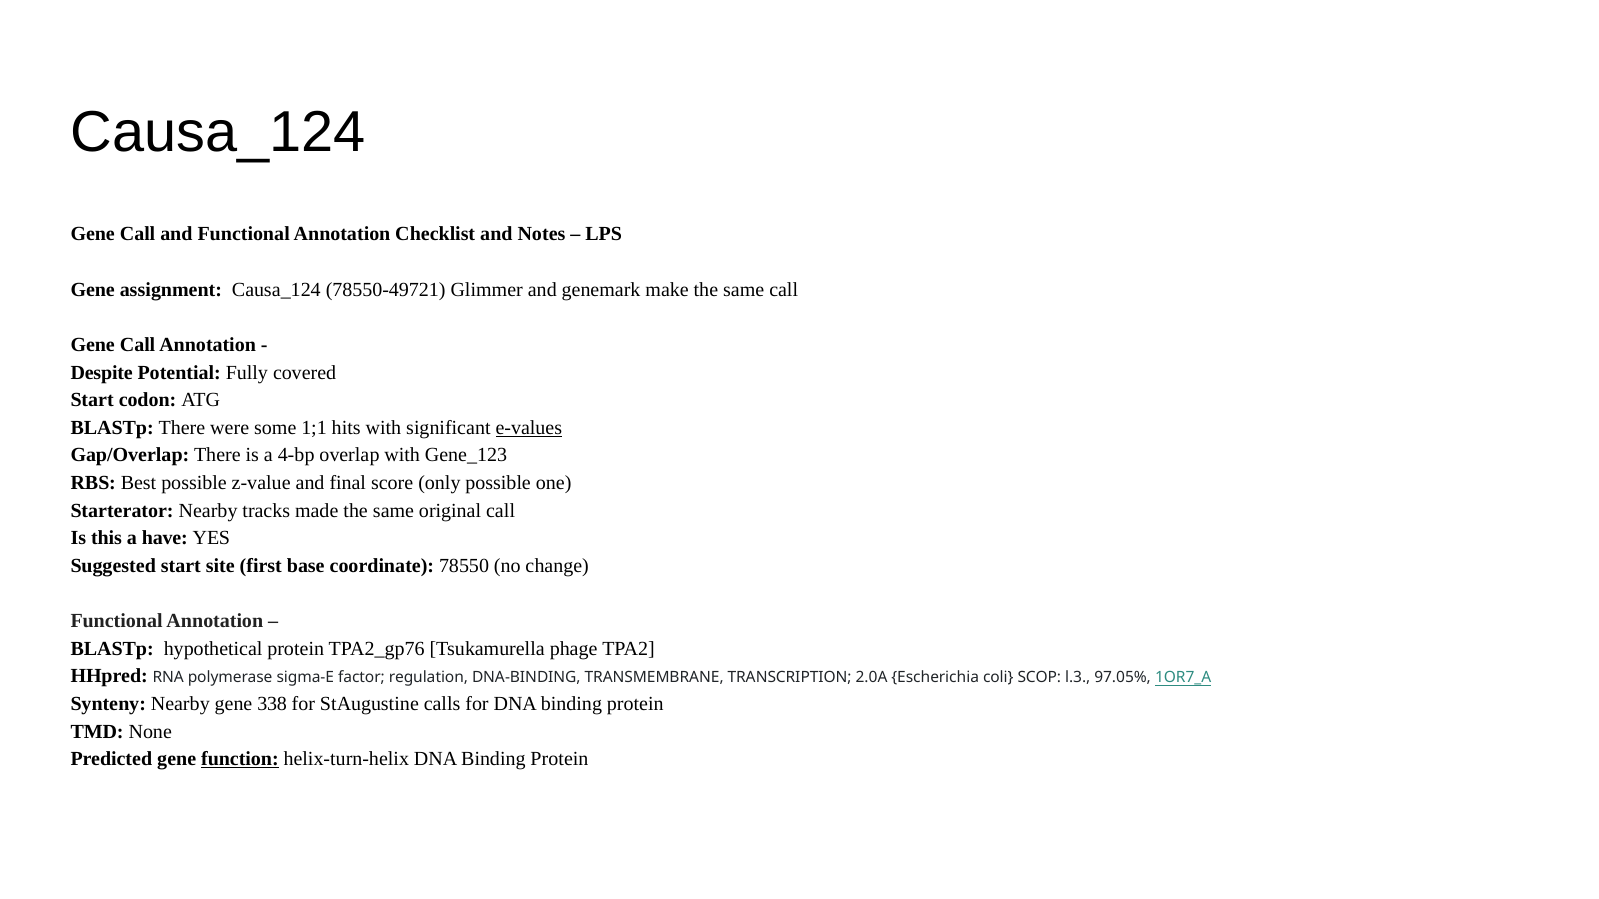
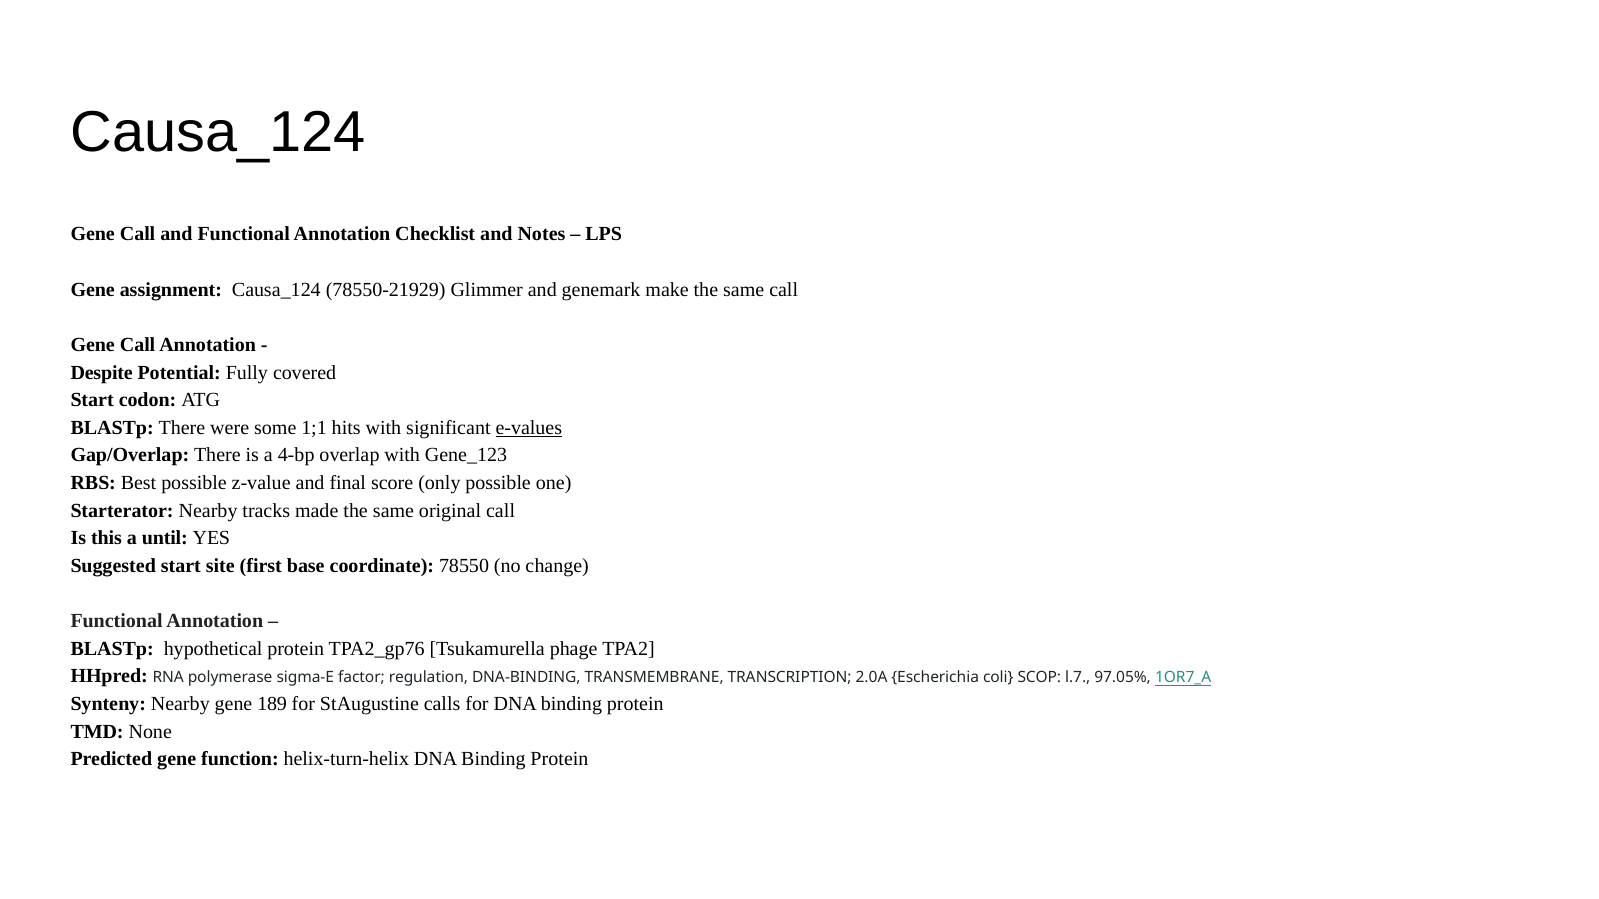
78550-49721: 78550-49721 -> 78550-21929
have: have -> until
l.3: l.3 -> l.7
338: 338 -> 189
function underline: present -> none
